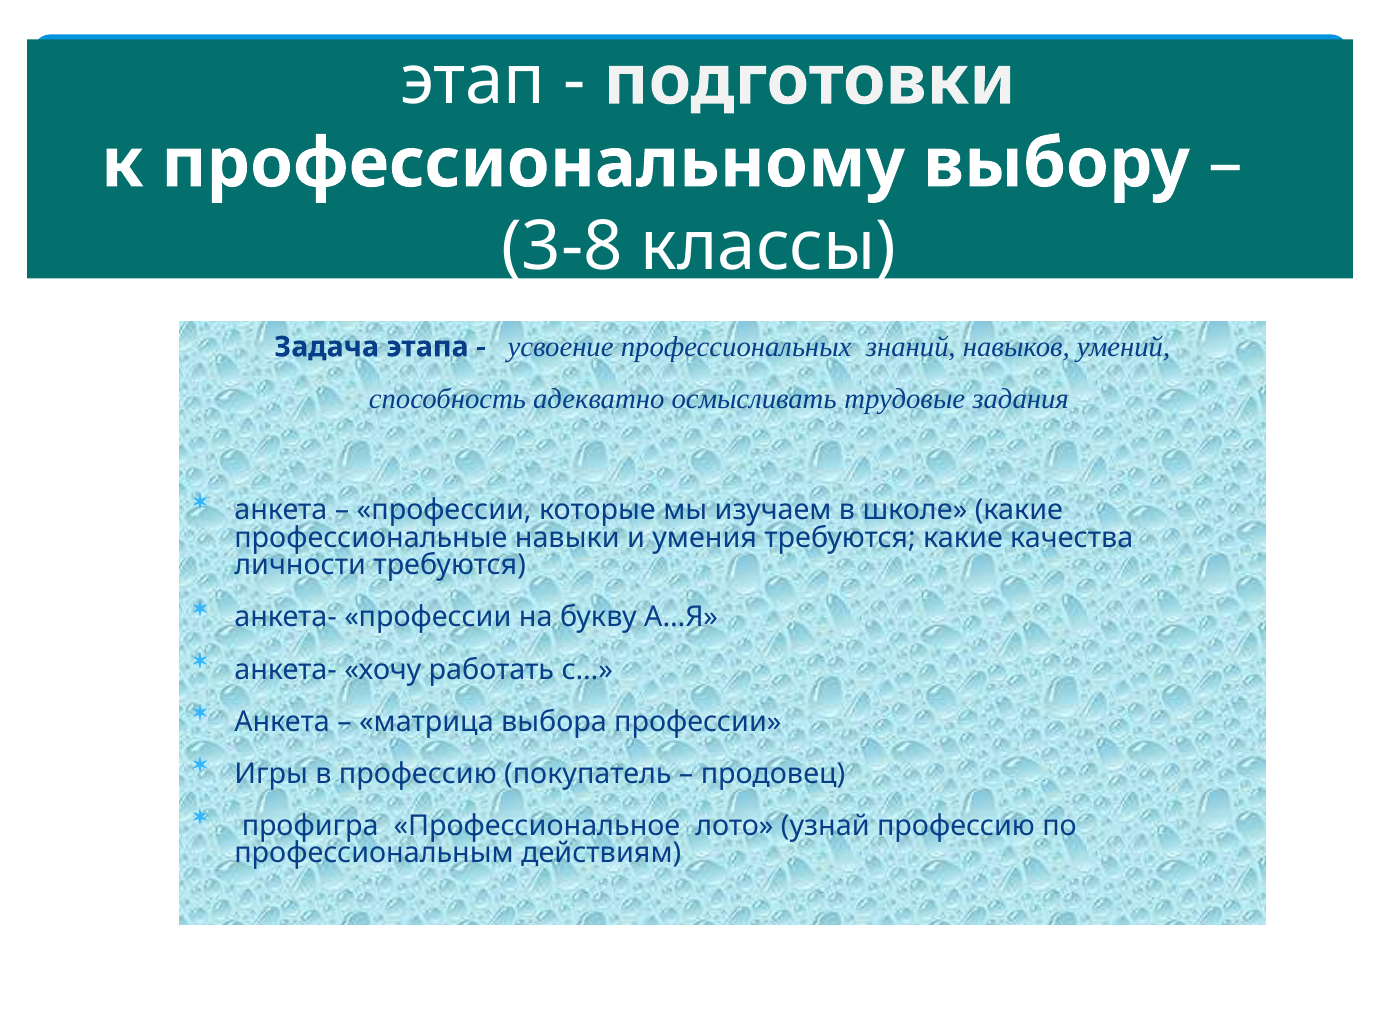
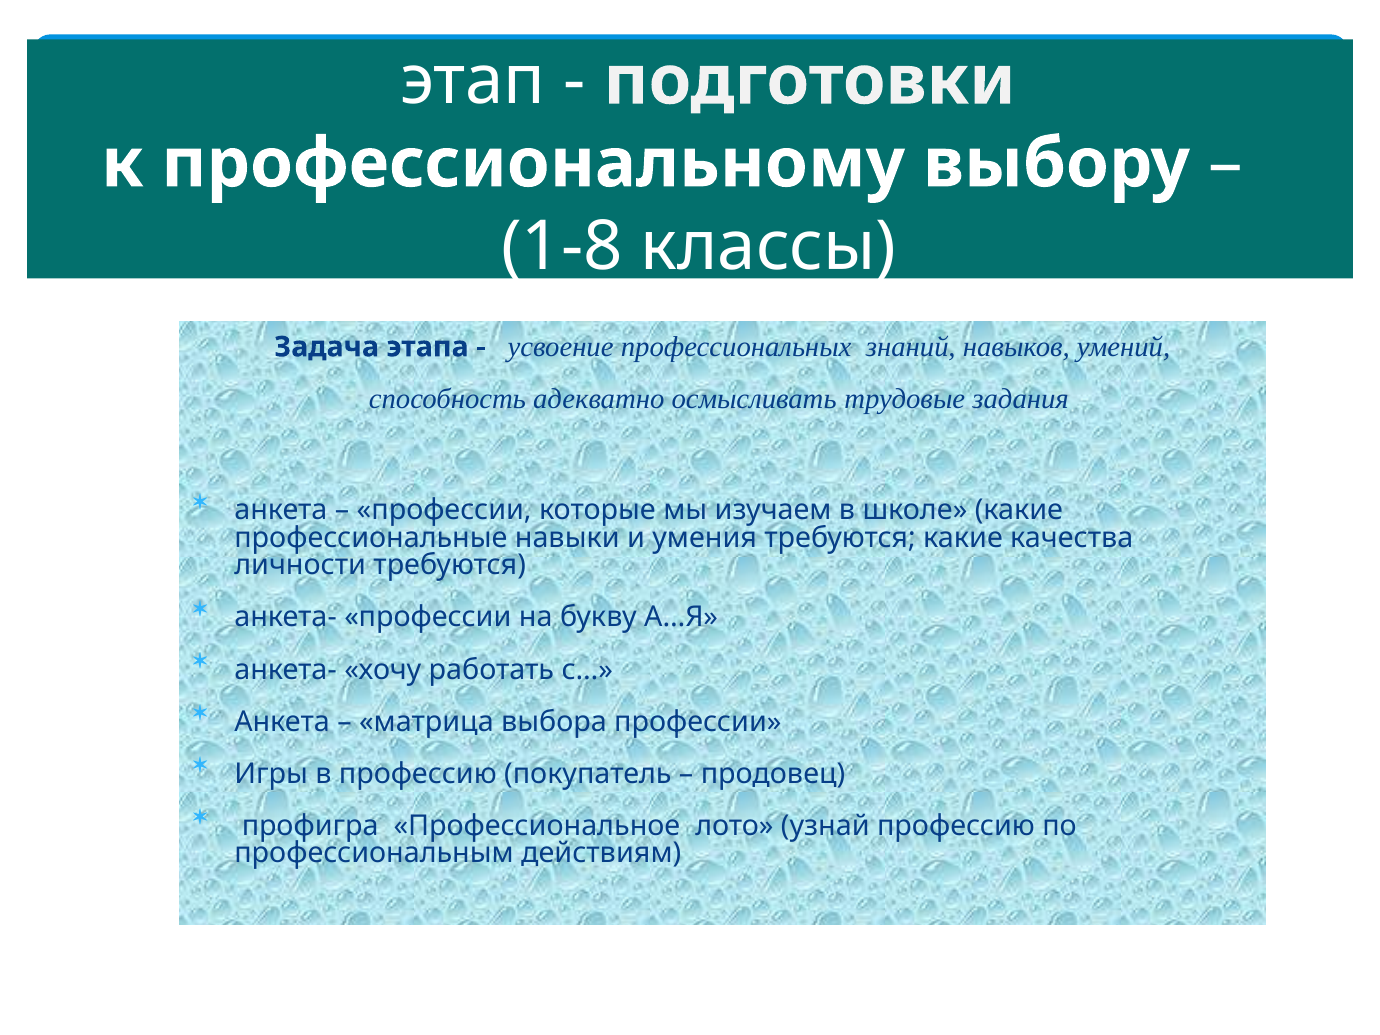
3-8: 3-8 -> 1-8
